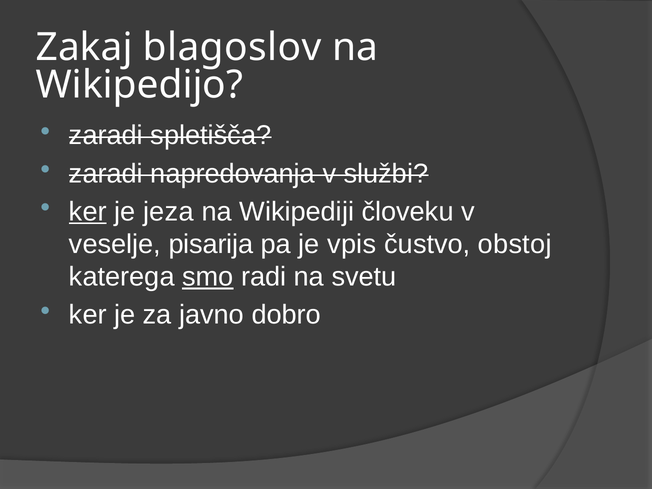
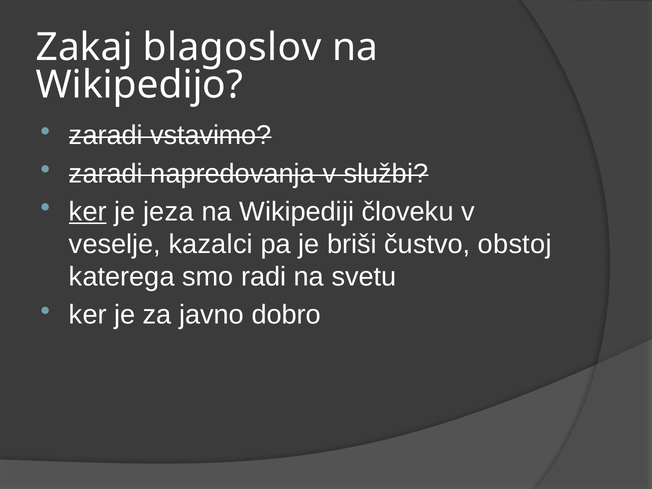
spletišča: spletišča -> vstavimo
pisarija: pisarija -> kazalci
vpis: vpis -> briši
smo underline: present -> none
